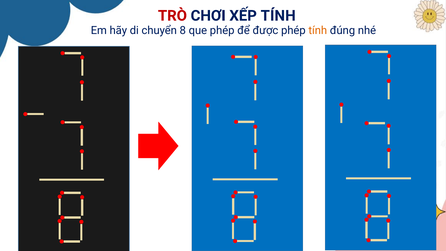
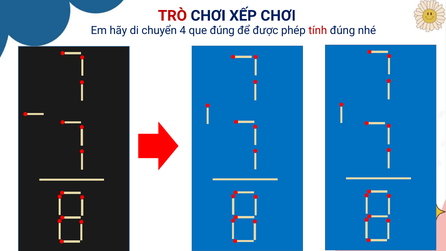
XẾP TÍNH: TÍNH -> CHƠI
8: 8 -> 4
que phép: phép -> đúng
tính at (318, 31) colour: orange -> red
